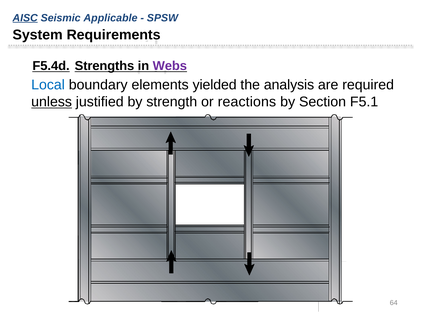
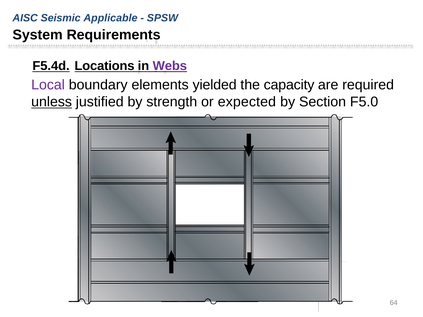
AISC underline: present -> none
Strengths: Strengths -> Locations
Local colour: blue -> purple
analysis: analysis -> capacity
reactions: reactions -> expected
F5.1: F5.1 -> F5.0
